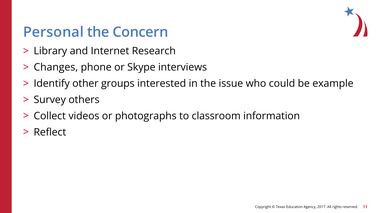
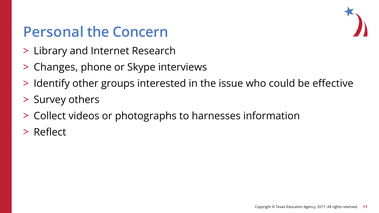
example: example -> effective
classroom: classroom -> harnesses
